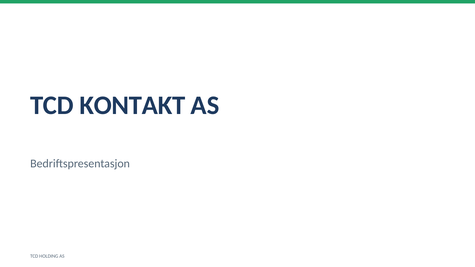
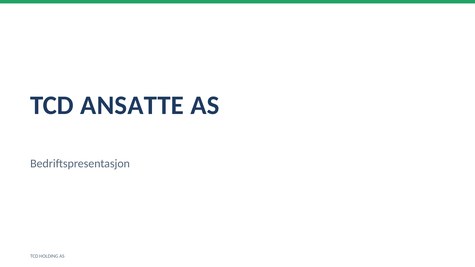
KONTAKT: KONTAKT -> ANSATTE
